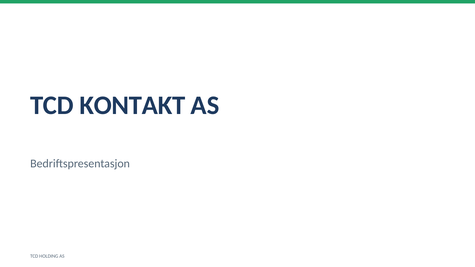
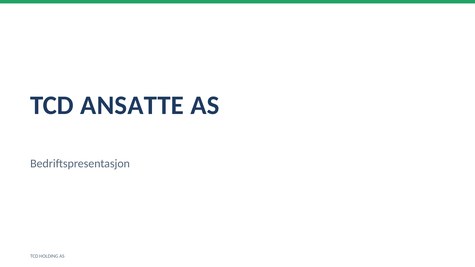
KONTAKT: KONTAKT -> ANSATTE
